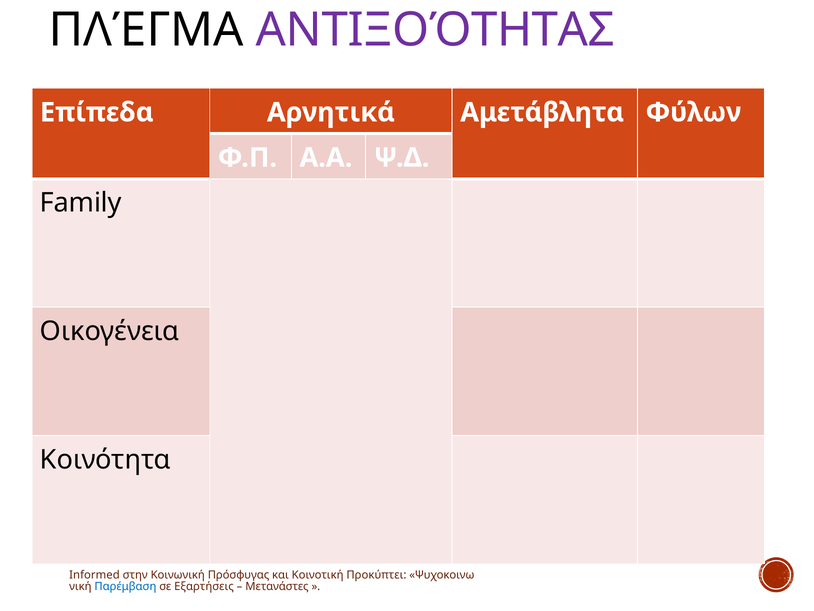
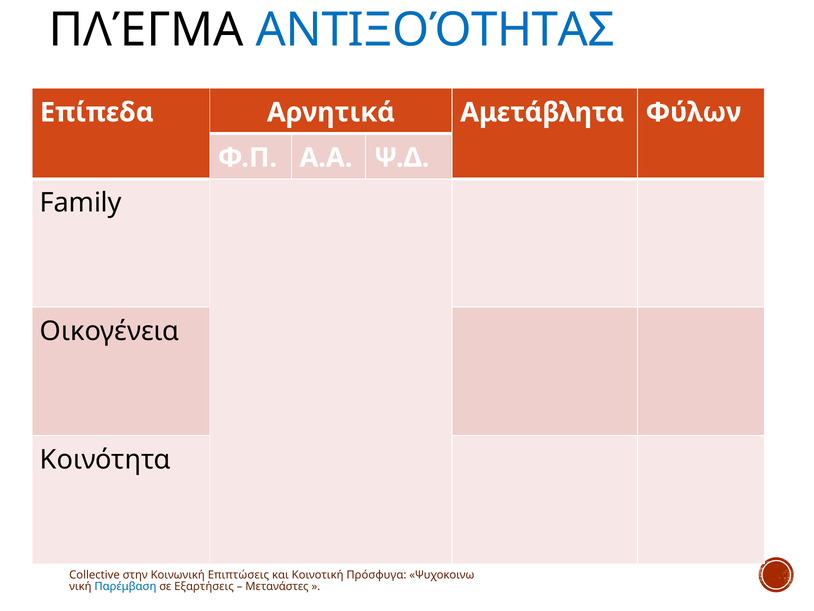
ΑΝΤΙΞΟΌΤΗΤΑΣ colour: purple -> blue
Informed: Informed -> Collective
Πρόσφυγας: Πρόσφυγας -> Επιπτώσεις
Προκύπτει: Προκύπτει -> Πρόσφυγα
